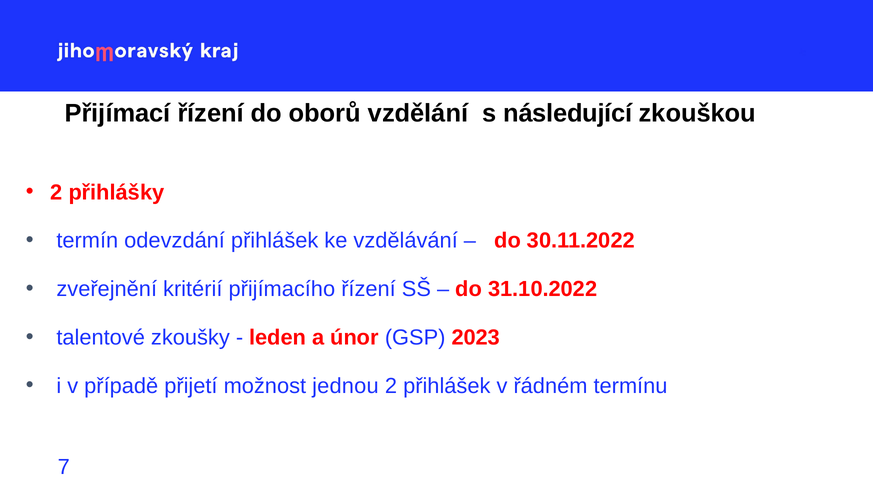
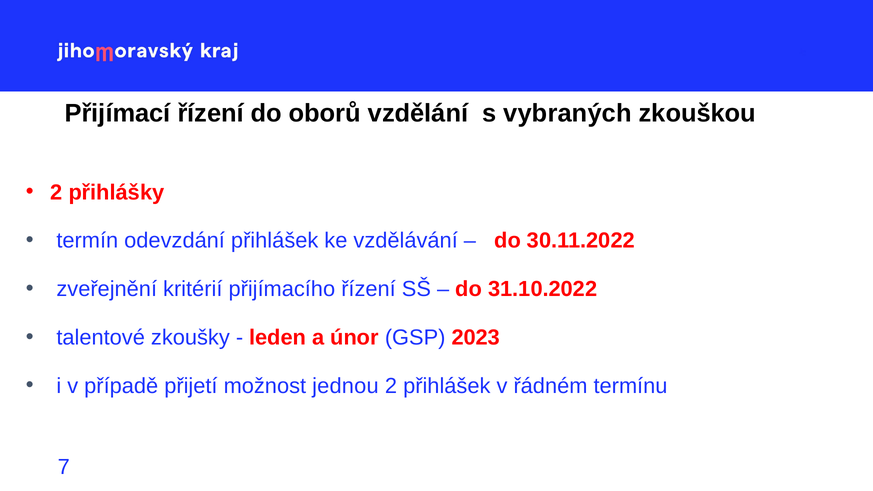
následující: následující -> vybraných
